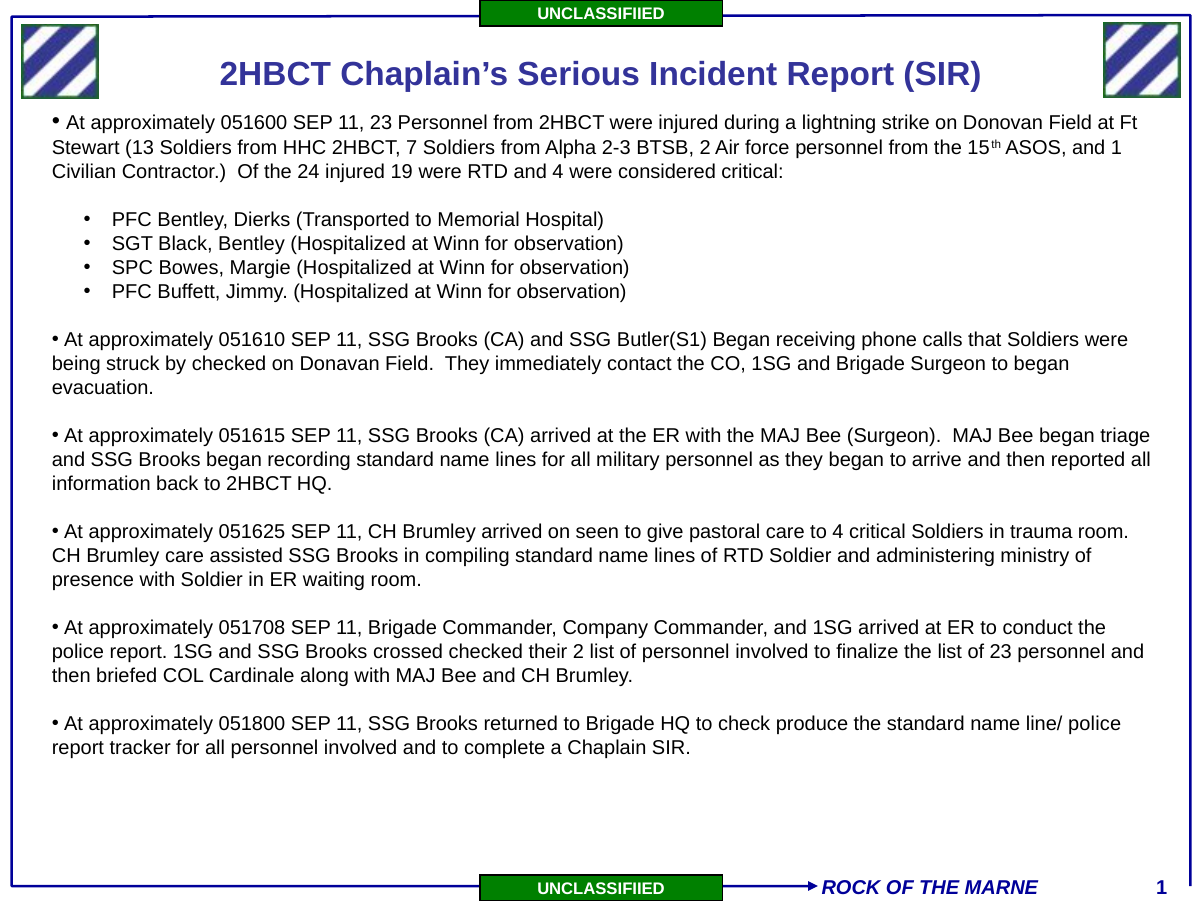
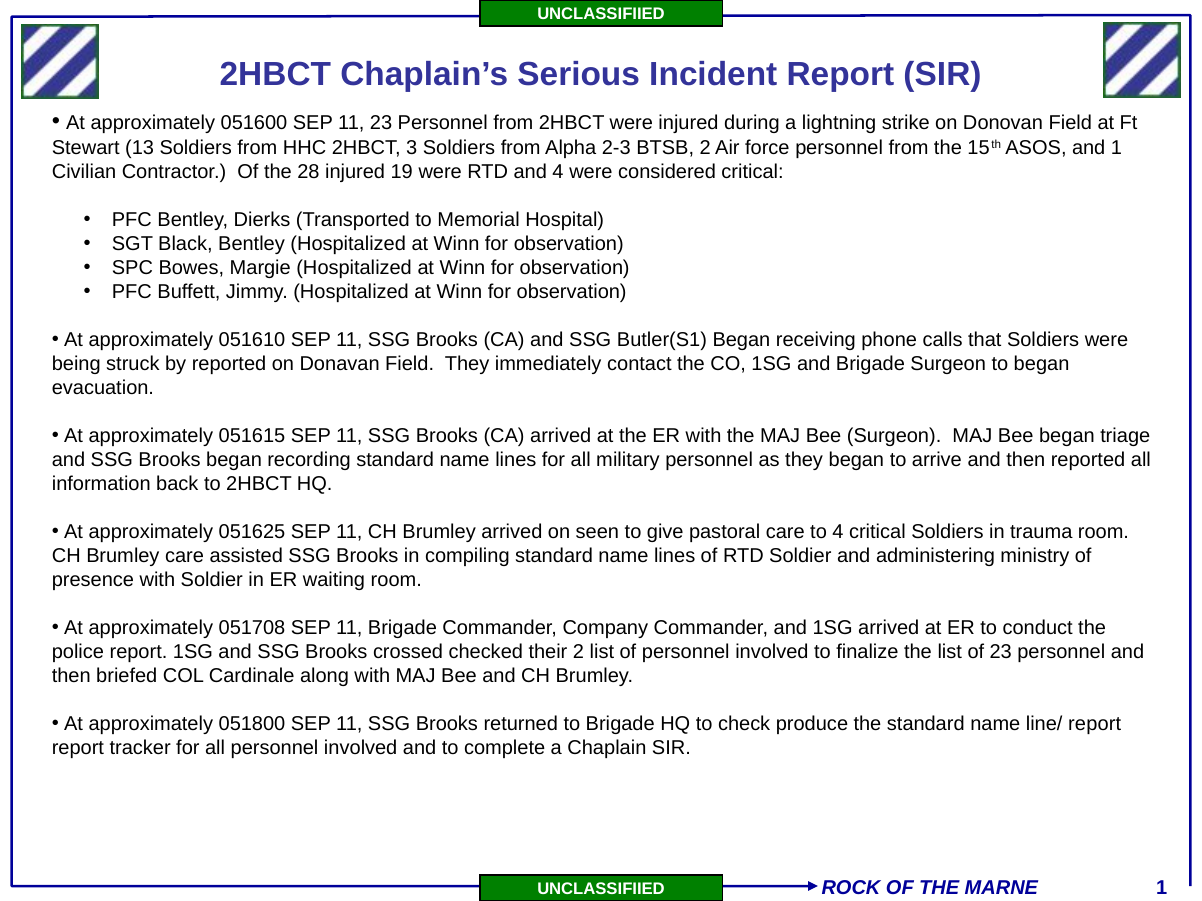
7: 7 -> 3
24: 24 -> 28
by checked: checked -> reported
line/ police: police -> report
